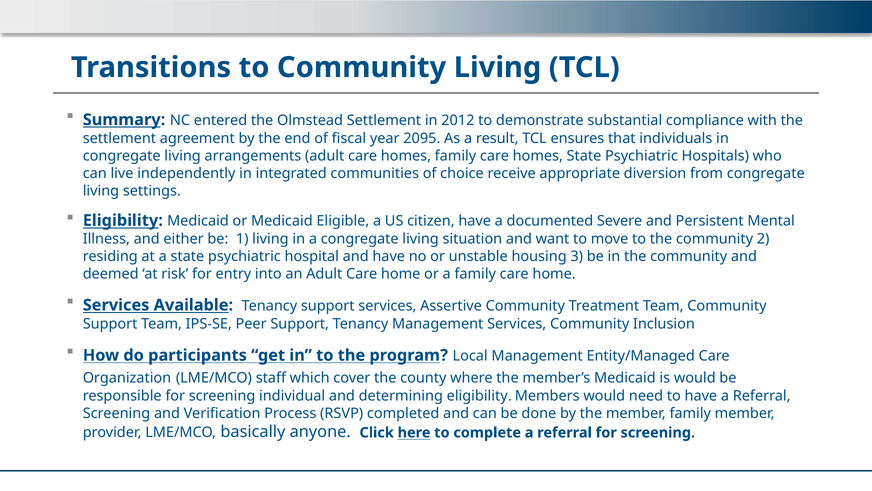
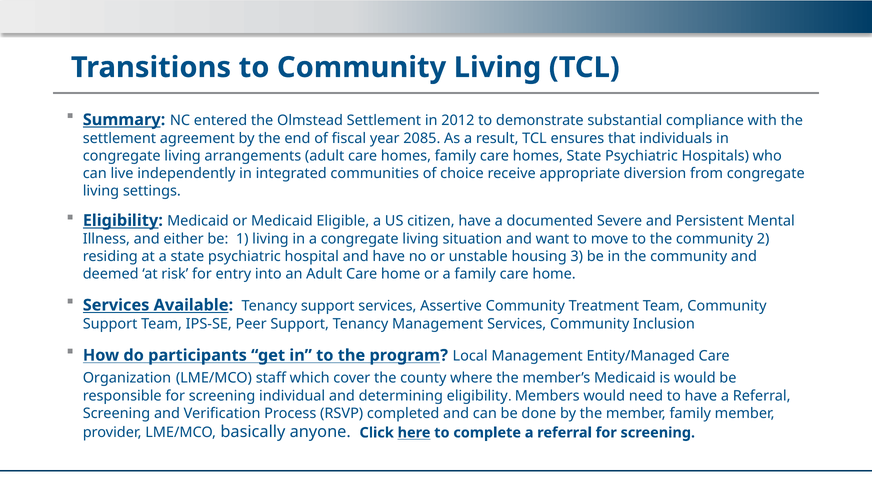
2095: 2095 -> 2085
